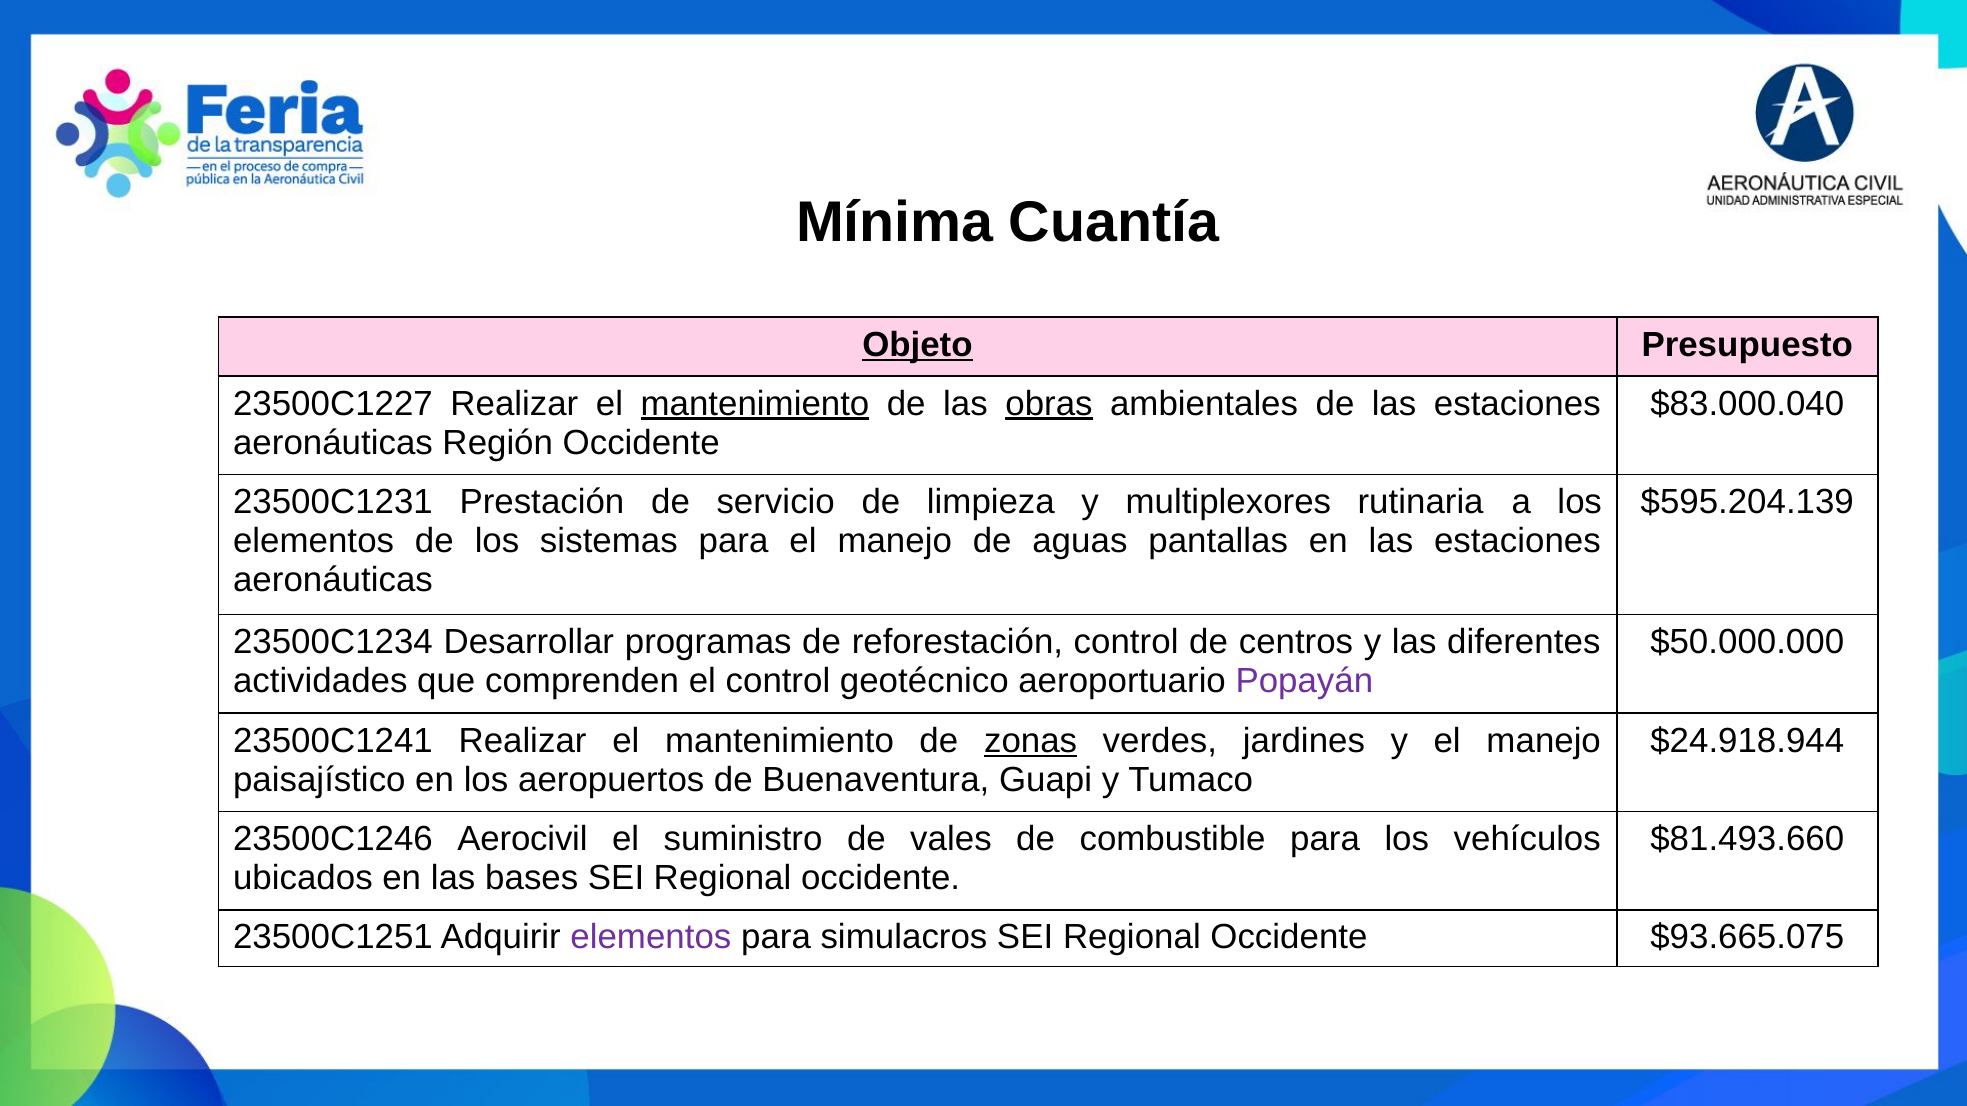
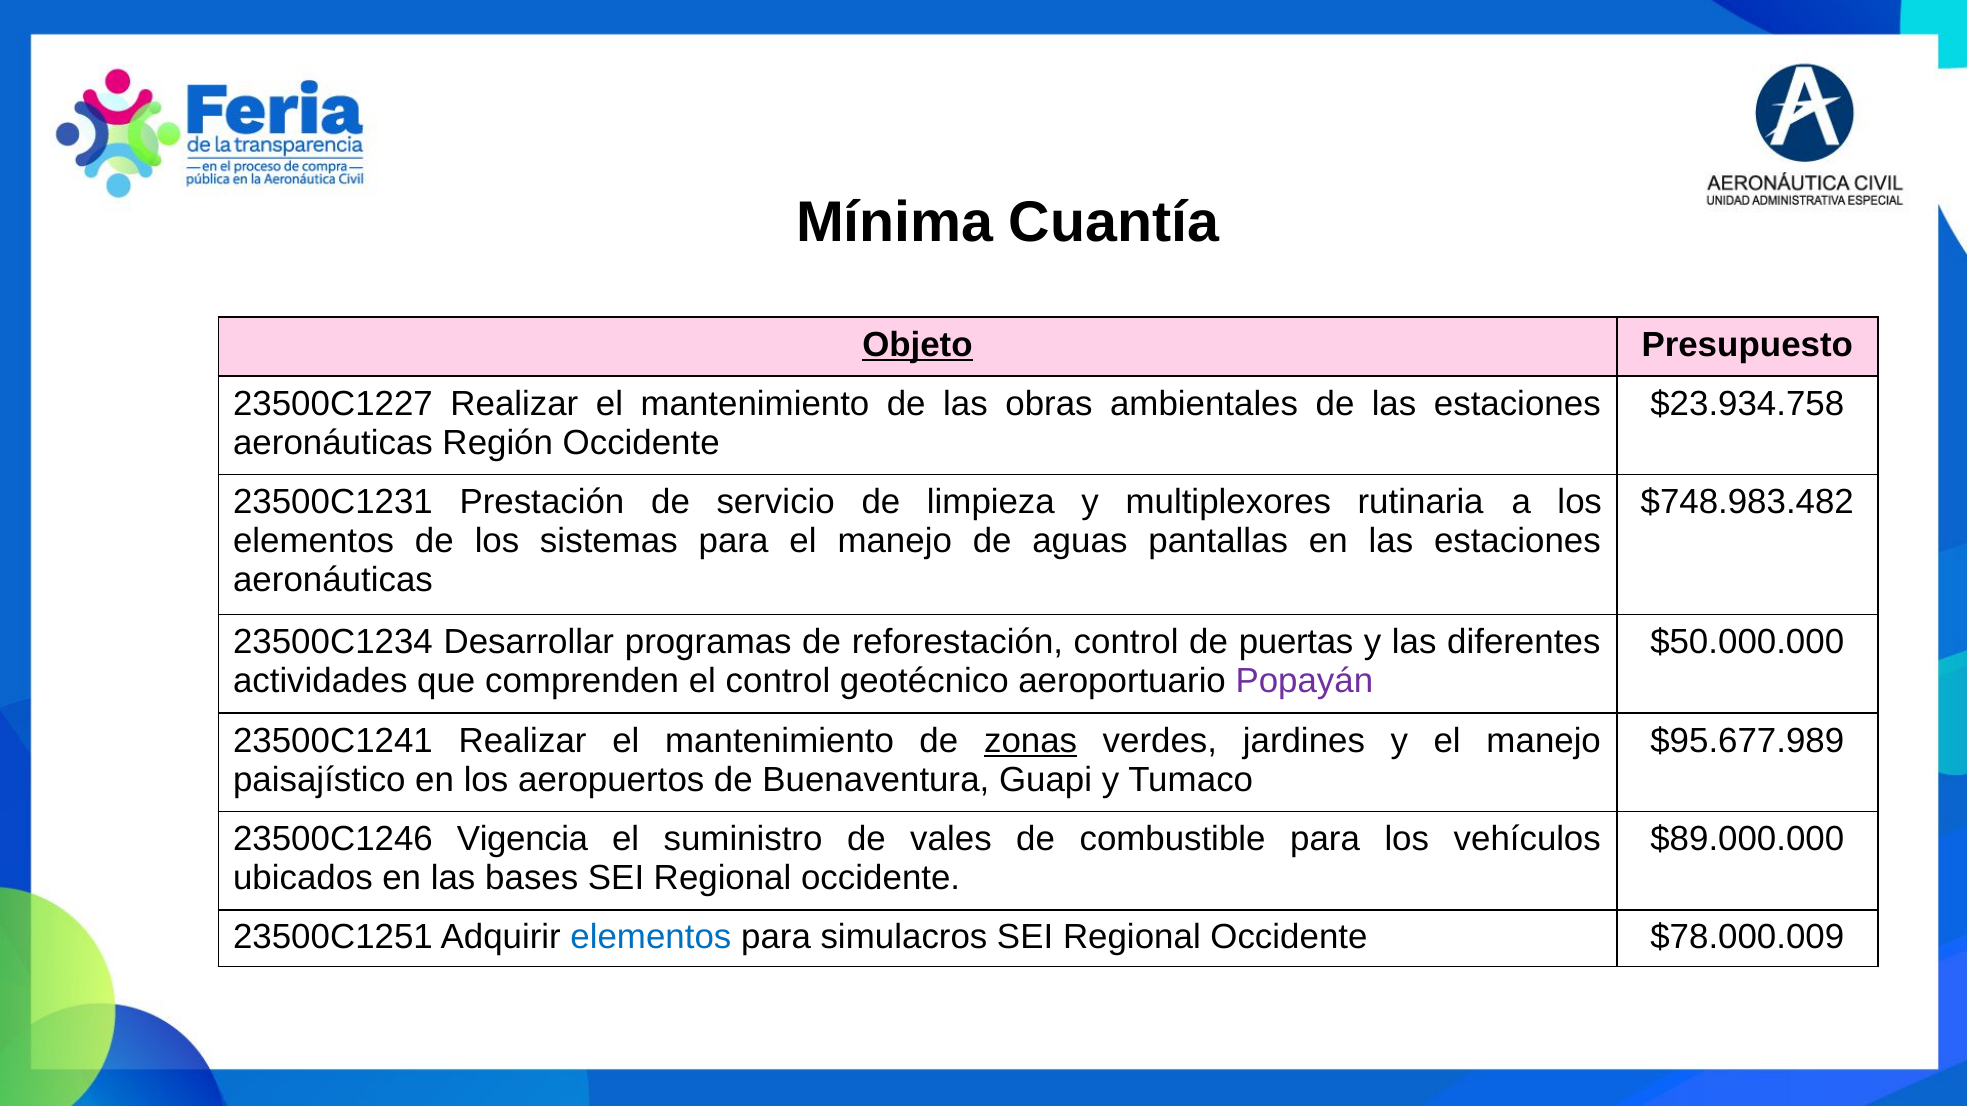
mantenimiento at (755, 404) underline: present -> none
obras underline: present -> none
$83.000.040: $83.000.040 -> $23.934.758
$595.204.139: $595.204.139 -> $748.983.482
centros: centros -> puertas
$24.918.944: $24.918.944 -> $95.677.989
Aerocivil: Aerocivil -> Vigencia
$81.493.660: $81.493.660 -> $89.000.000
elementos at (651, 938) colour: purple -> blue
$93.665.075: $93.665.075 -> $78.000.009
